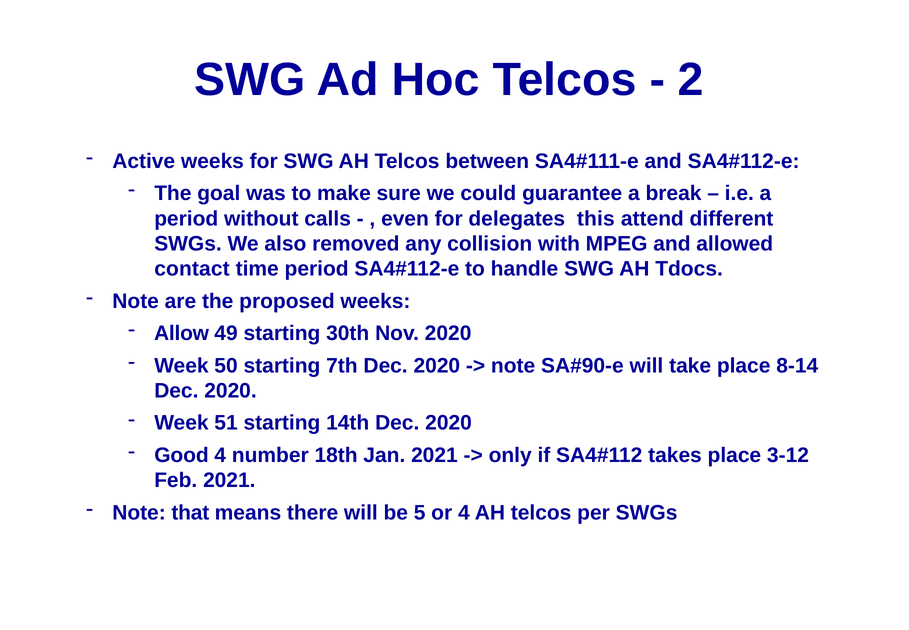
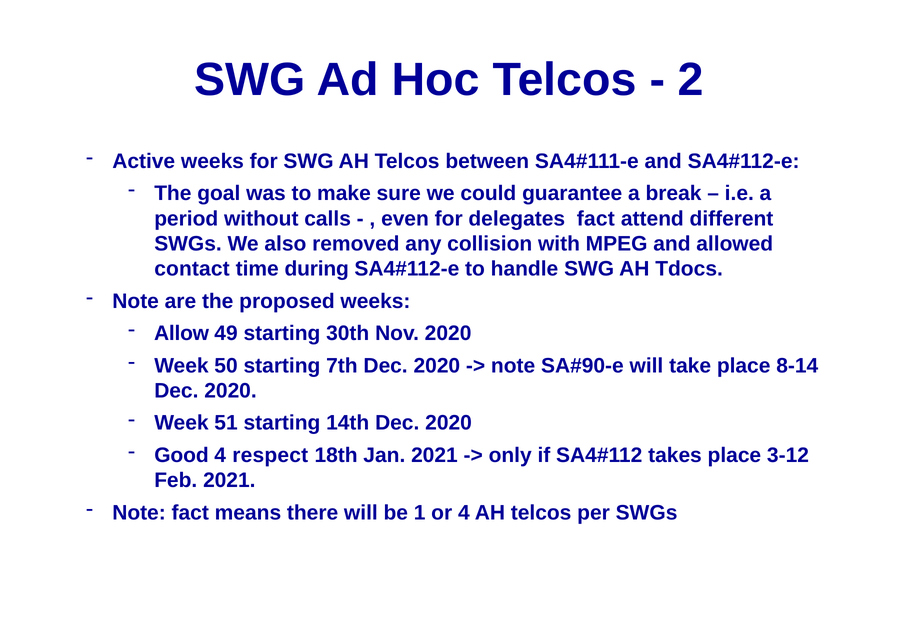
delegates this: this -> fact
time period: period -> during
number: number -> respect
Note that: that -> fact
5: 5 -> 1
